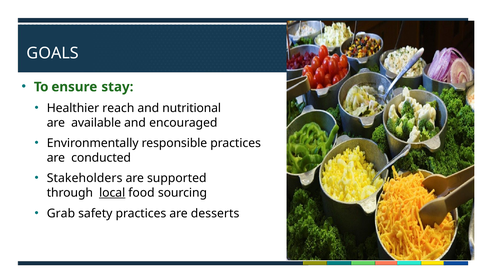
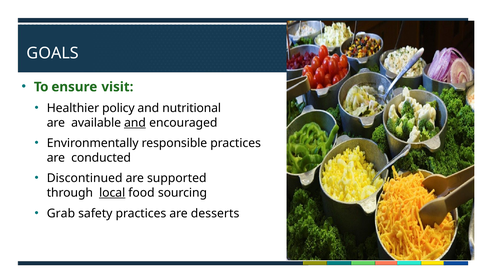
stay: stay -> visit
reach: reach -> policy
and at (135, 123) underline: none -> present
Stakeholders: Stakeholders -> Discontinued
